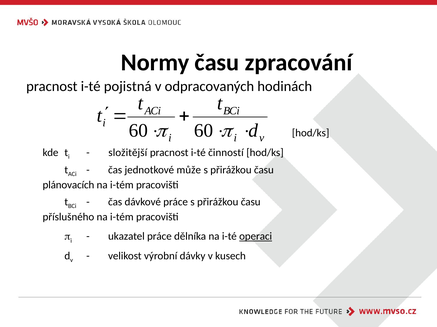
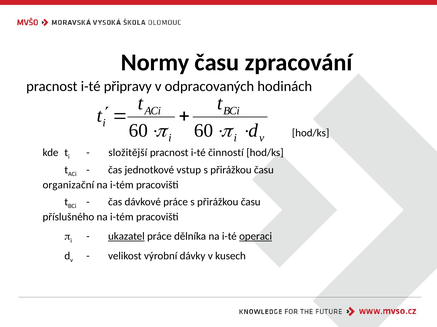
pojistná: pojistná -> připravy
může: může -> vstup
plánovacích: plánovacích -> organizační
ukazatel underline: none -> present
